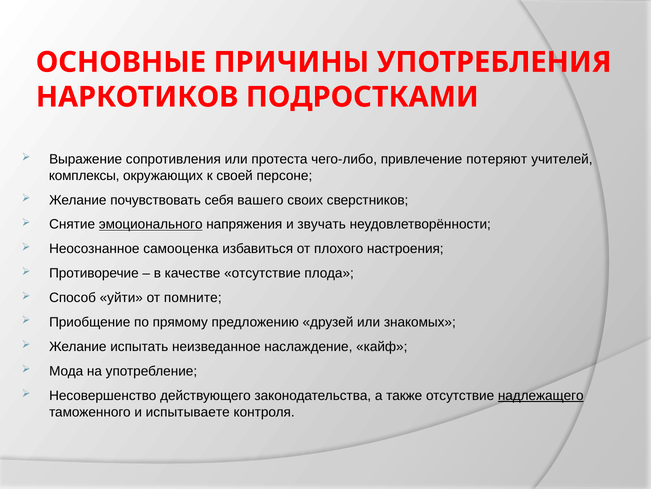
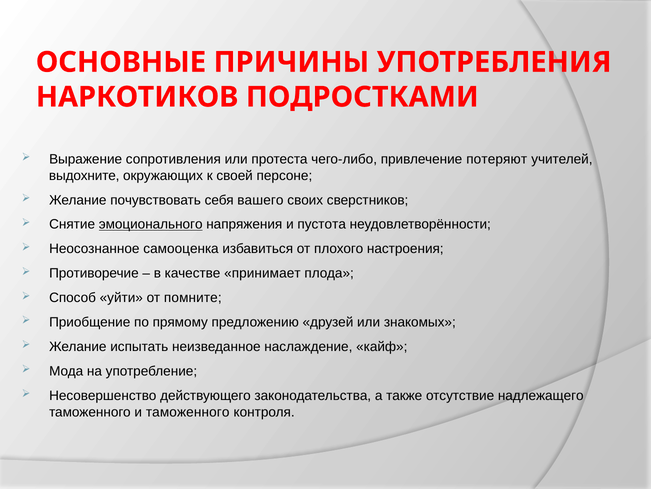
комплексы: комплексы -> выдохните
звучать: звучать -> пустота
качестве отсутствие: отсутствие -> принимает
надлежащего underline: present -> none
и испытываете: испытываете -> таможенного
